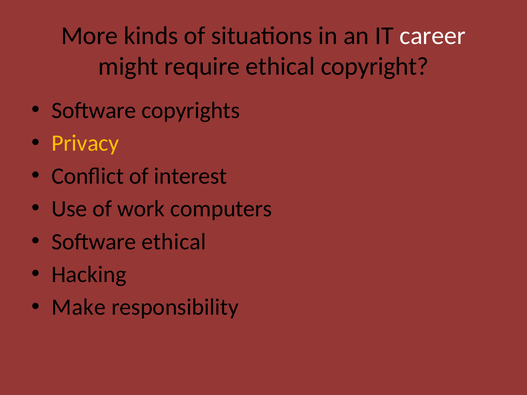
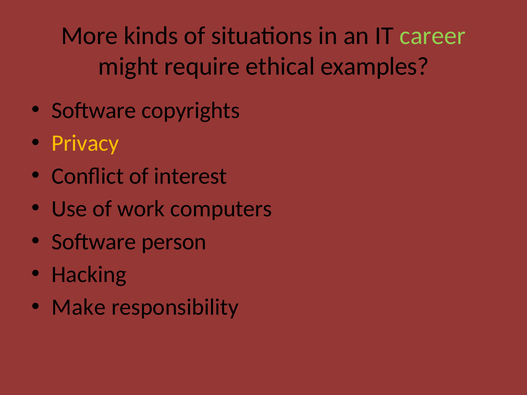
career colour: white -> light green
copyright: copyright -> examples
Software ethical: ethical -> person
